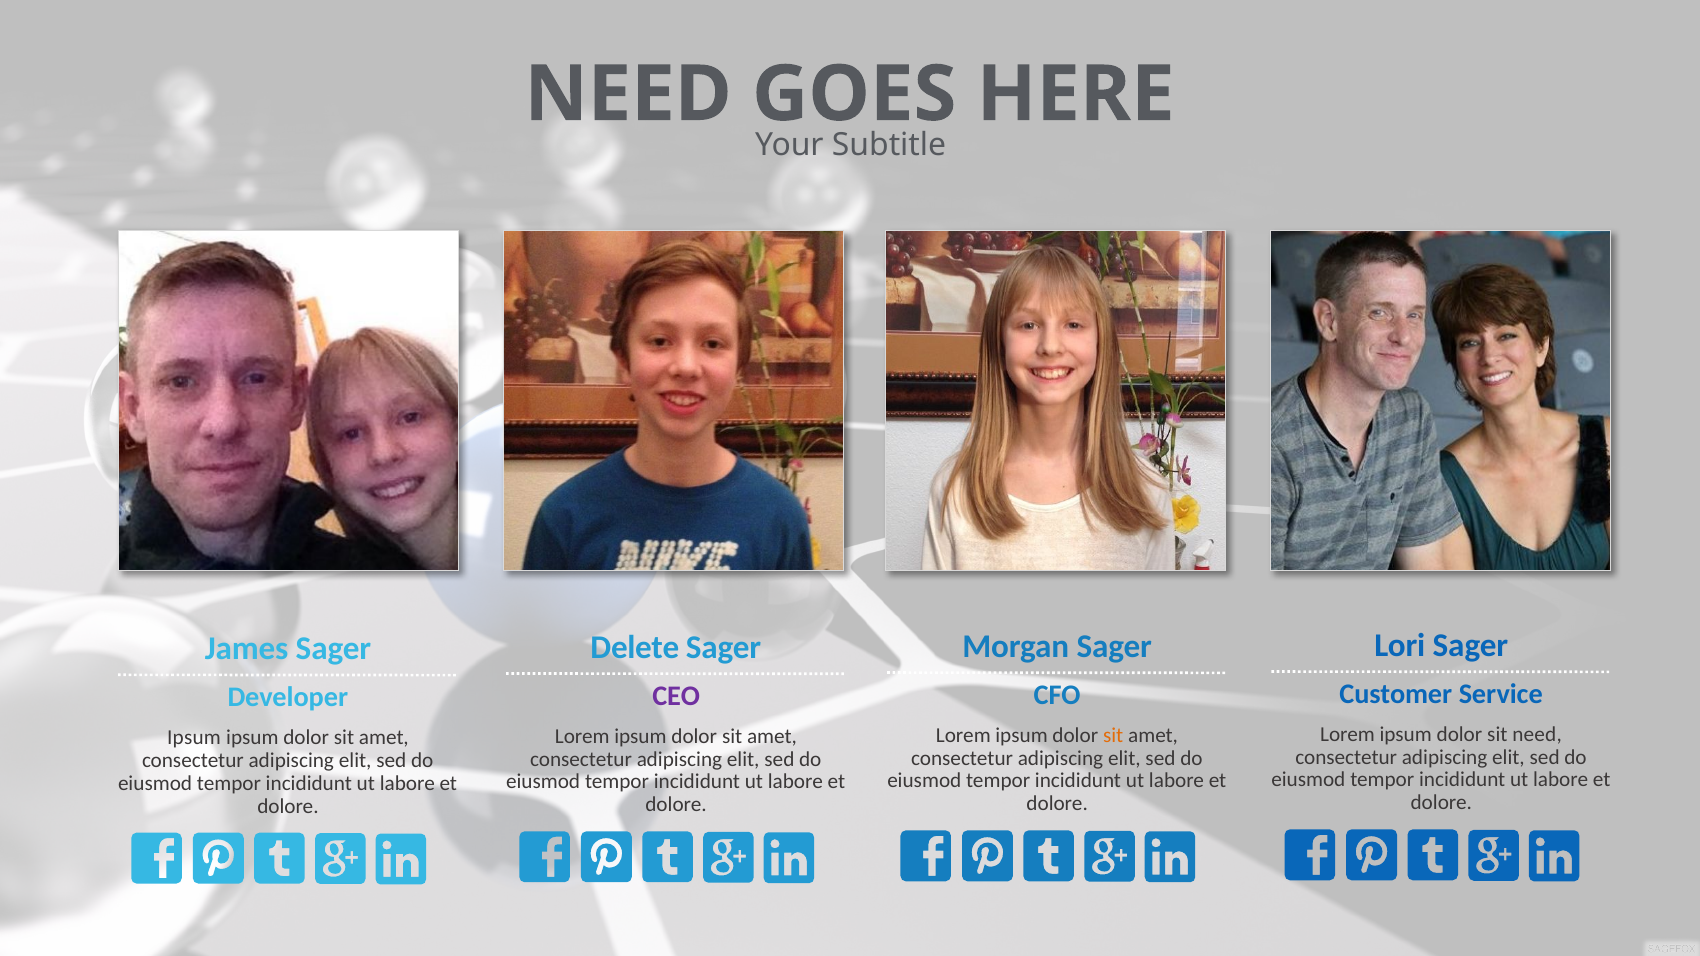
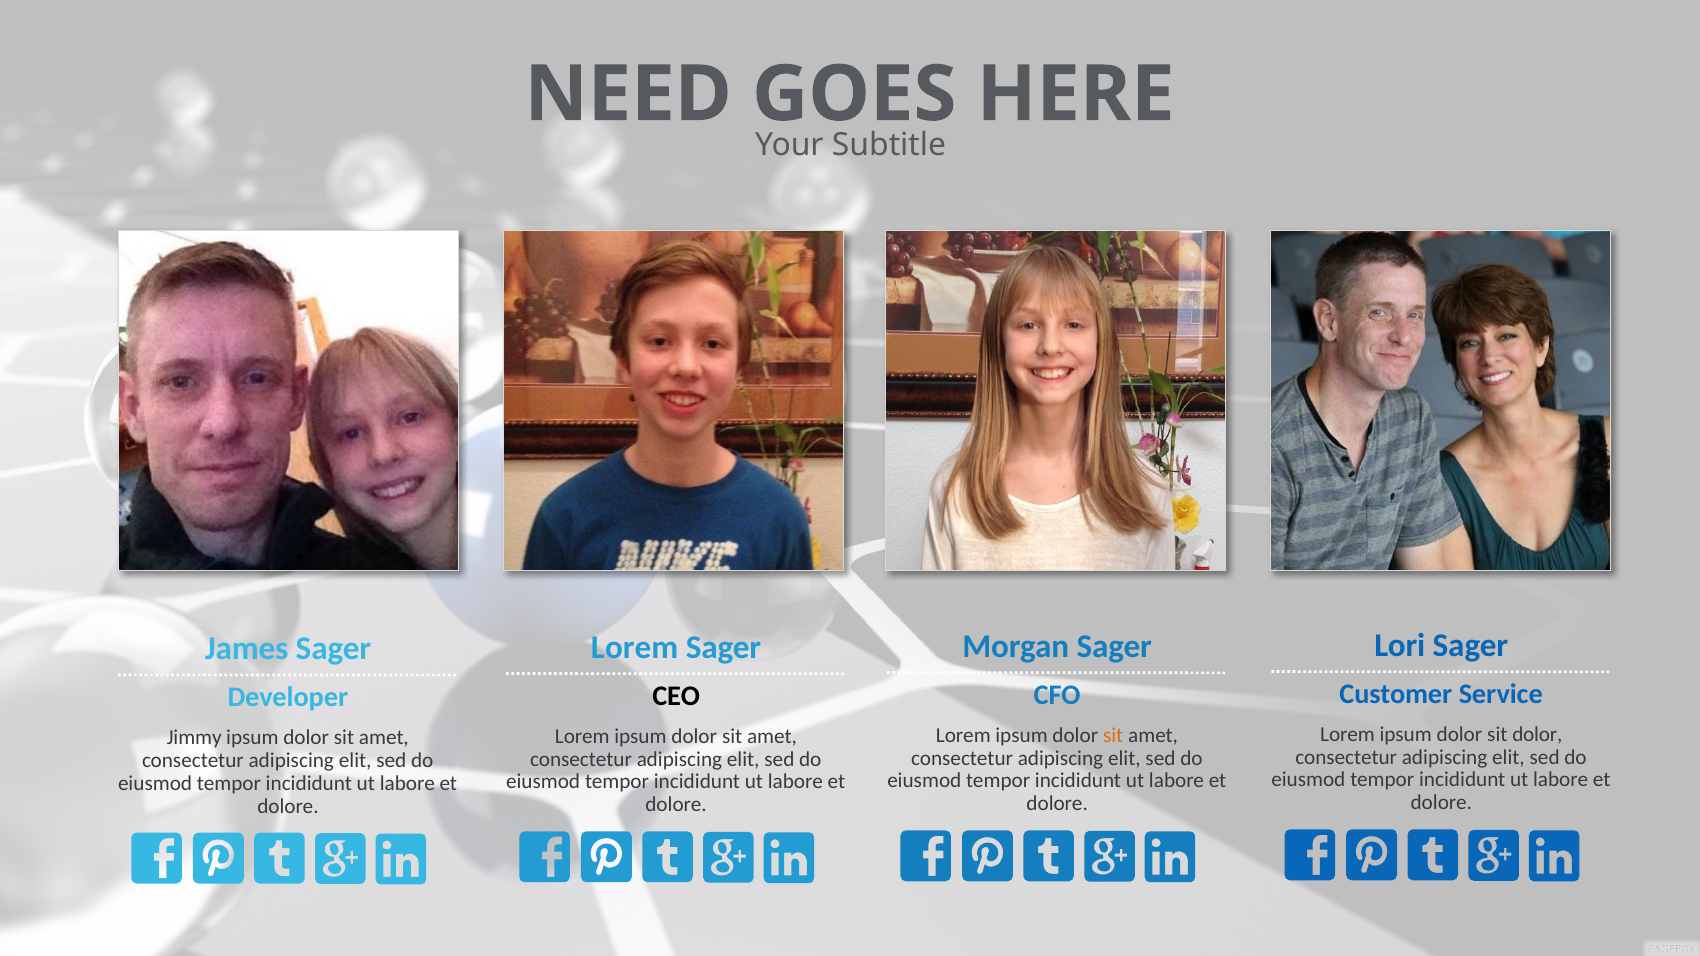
Delete at (635, 647): Delete -> Lorem
CEO colour: purple -> black
sit need: need -> dolor
Ipsum at (194, 738): Ipsum -> Jimmy
